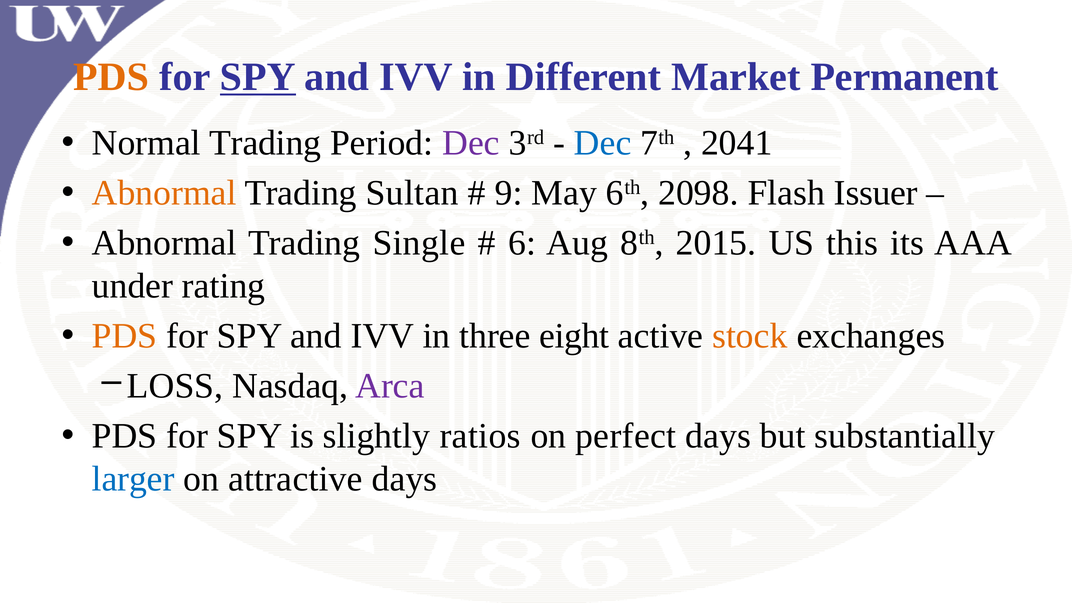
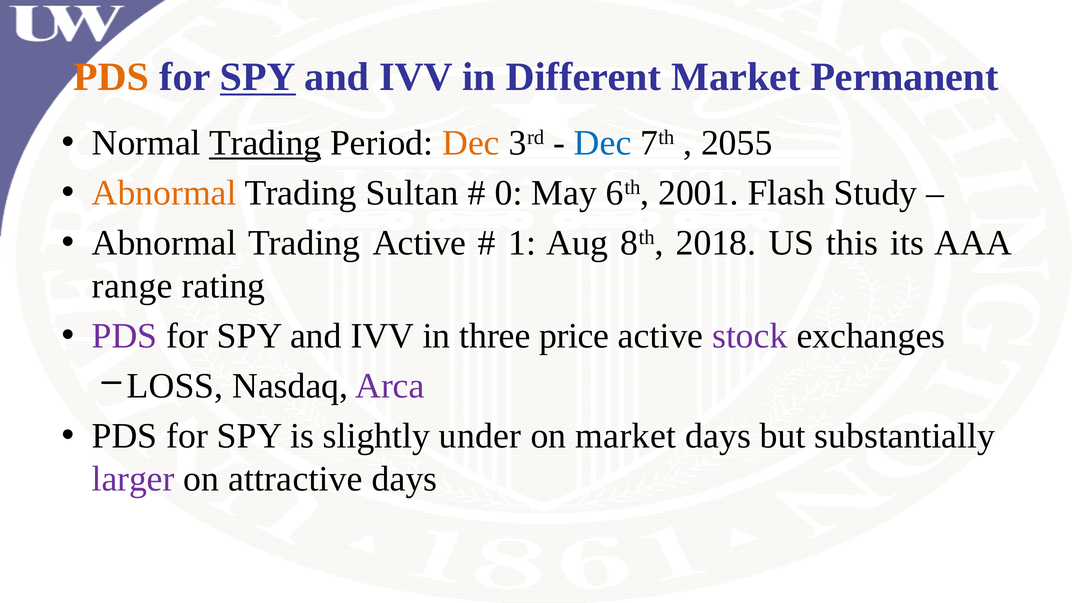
Trading at (265, 143) underline: none -> present
Dec at (471, 143) colour: purple -> orange
2041: 2041 -> 2055
9: 9 -> 0
2098: 2098 -> 2001
Issuer: Issuer -> Study
Trading Single: Single -> Active
6: 6 -> 1
2015: 2015 -> 2018
under: under -> range
PDS at (125, 336) colour: orange -> purple
eight: eight -> price
stock colour: orange -> purple
ratios: ratios -> under
on perfect: perfect -> market
larger colour: blue -> purple
